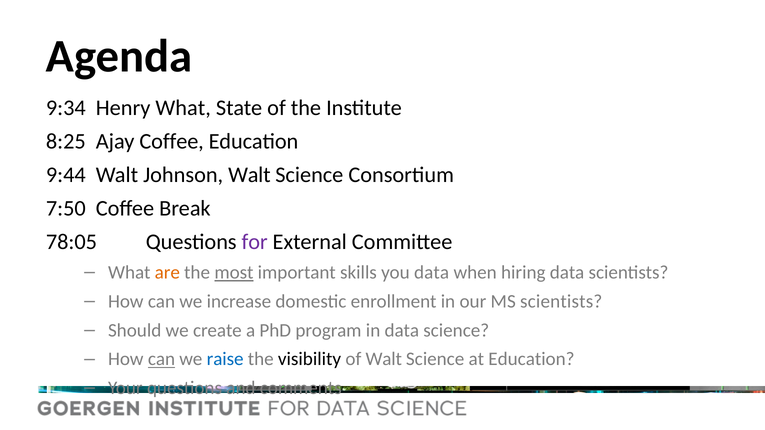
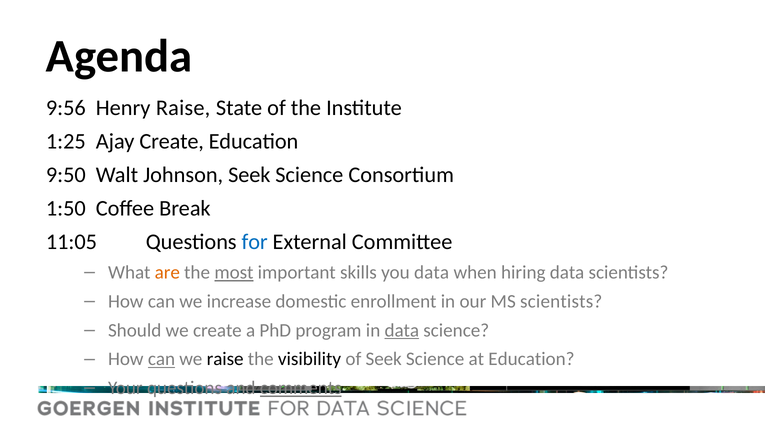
9:34: 9:34 -> 9:56
Henry What: What -> Raise
8:25: 8:25 -> 1:25
Ajay Coffee: Coffee -> Create
9:44: 9:44 -> 9:50
Johnson Walt: Walt -> Seek
7:50: 7:50 -> 1:50
78:05: 78:05 -> 11:05
for colour: purple -> blue
data at (402, 331) underline: none -> present
raise at (225, 359) colour: blue -> black
of Walt: Walt -> Seek
comments underline: none -> present
